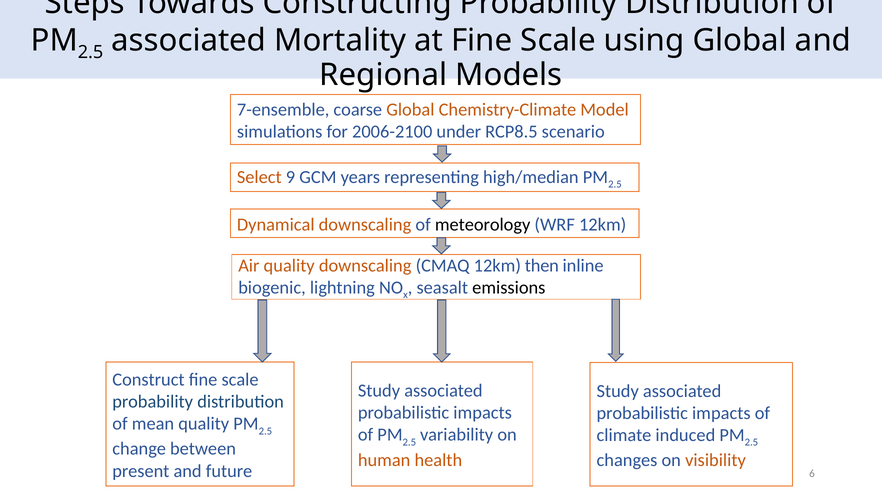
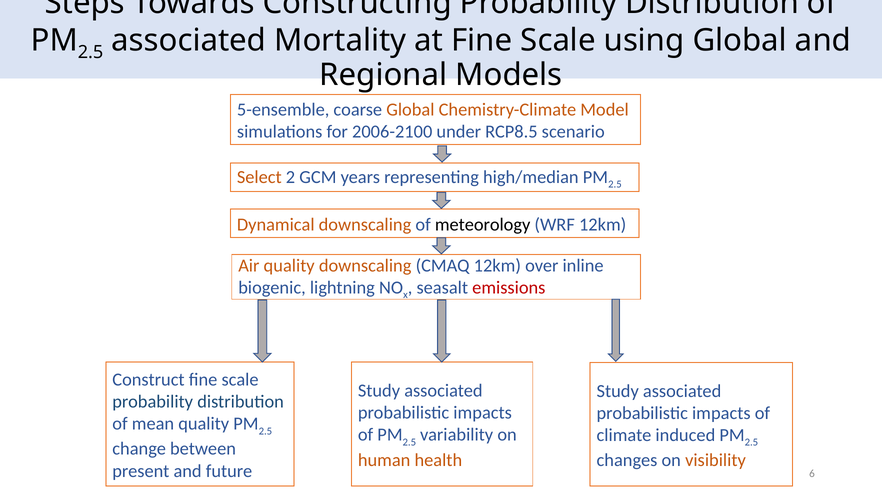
7-ensemble: 7-ensemble -> 5-ensemble
9: 9 -> 2
then: then -> over
emissions colour: black -> red
